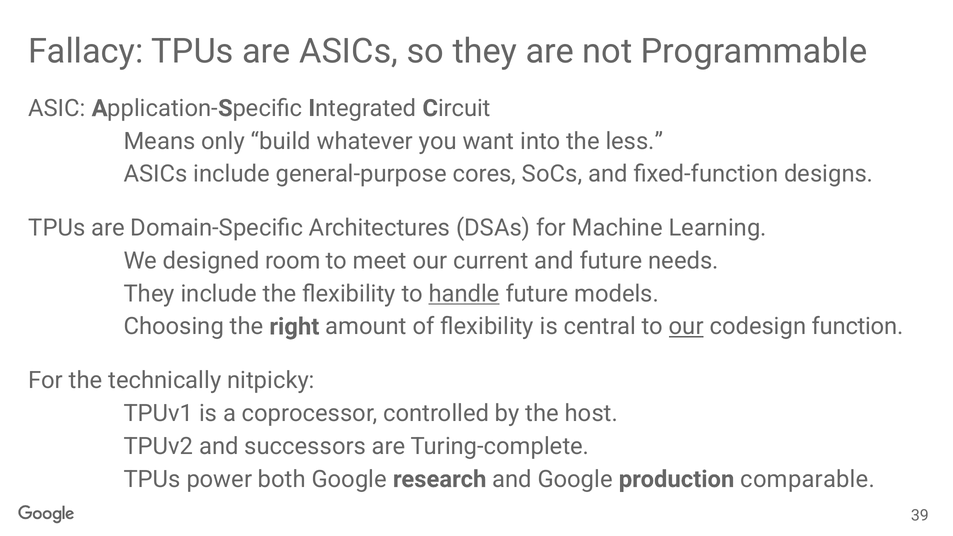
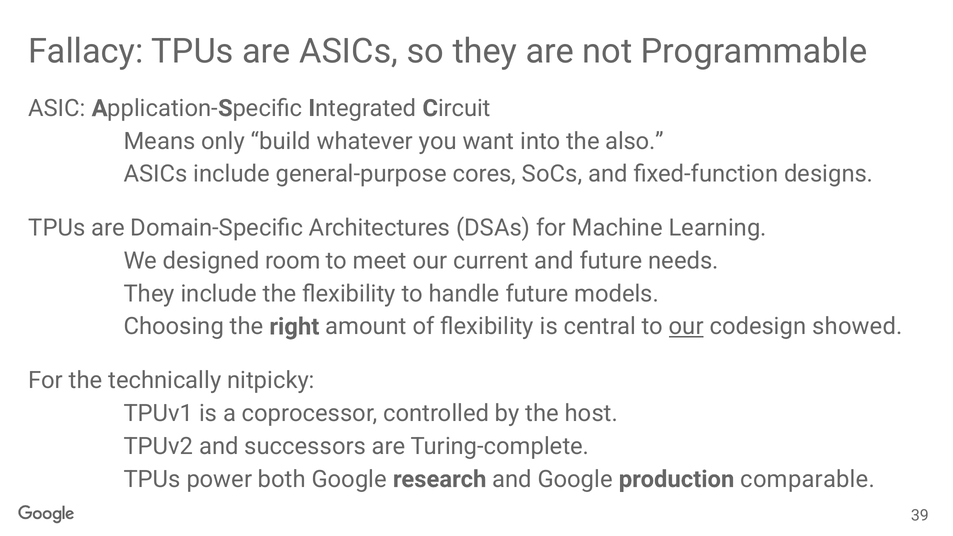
less: less -> also
handle underline: present -> none
function: function -> showed
